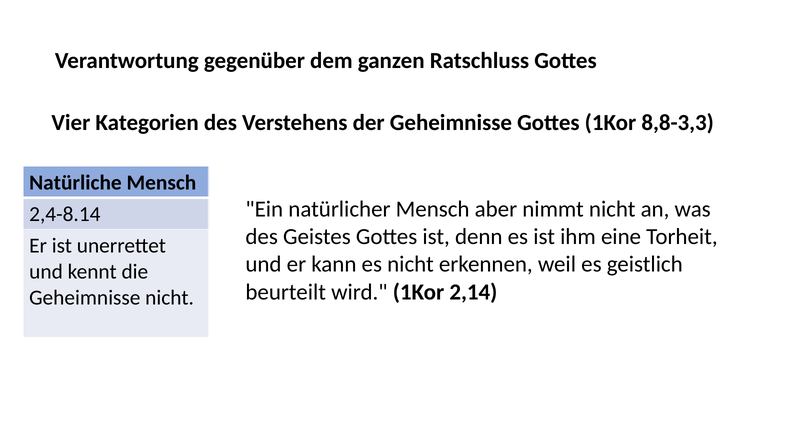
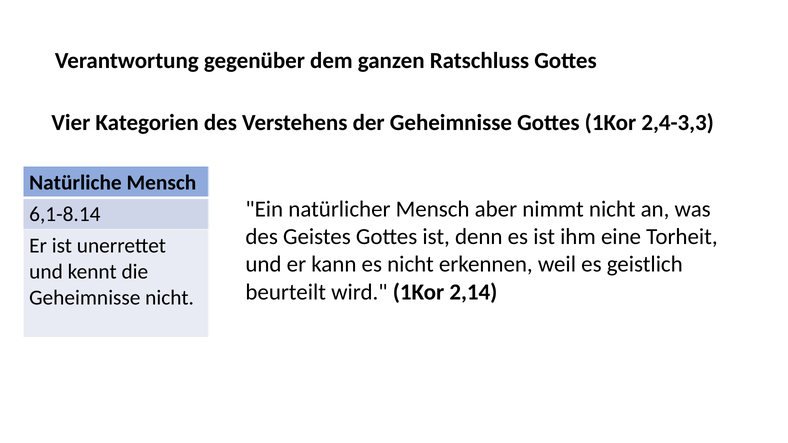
8,8-3,3: 8,8-3,3 -> 2,4-3,3
2,4-8.14: 2,4-8.14 -> 6,1-8.14
